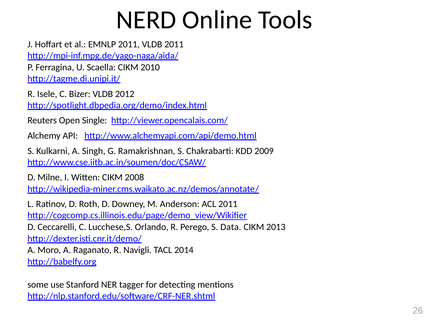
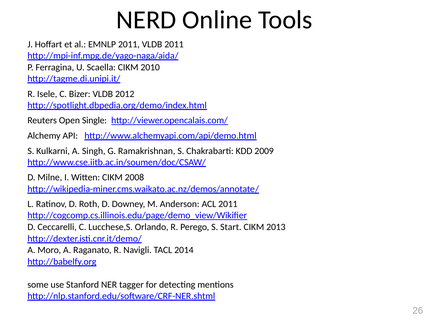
Data: Data -> Start
